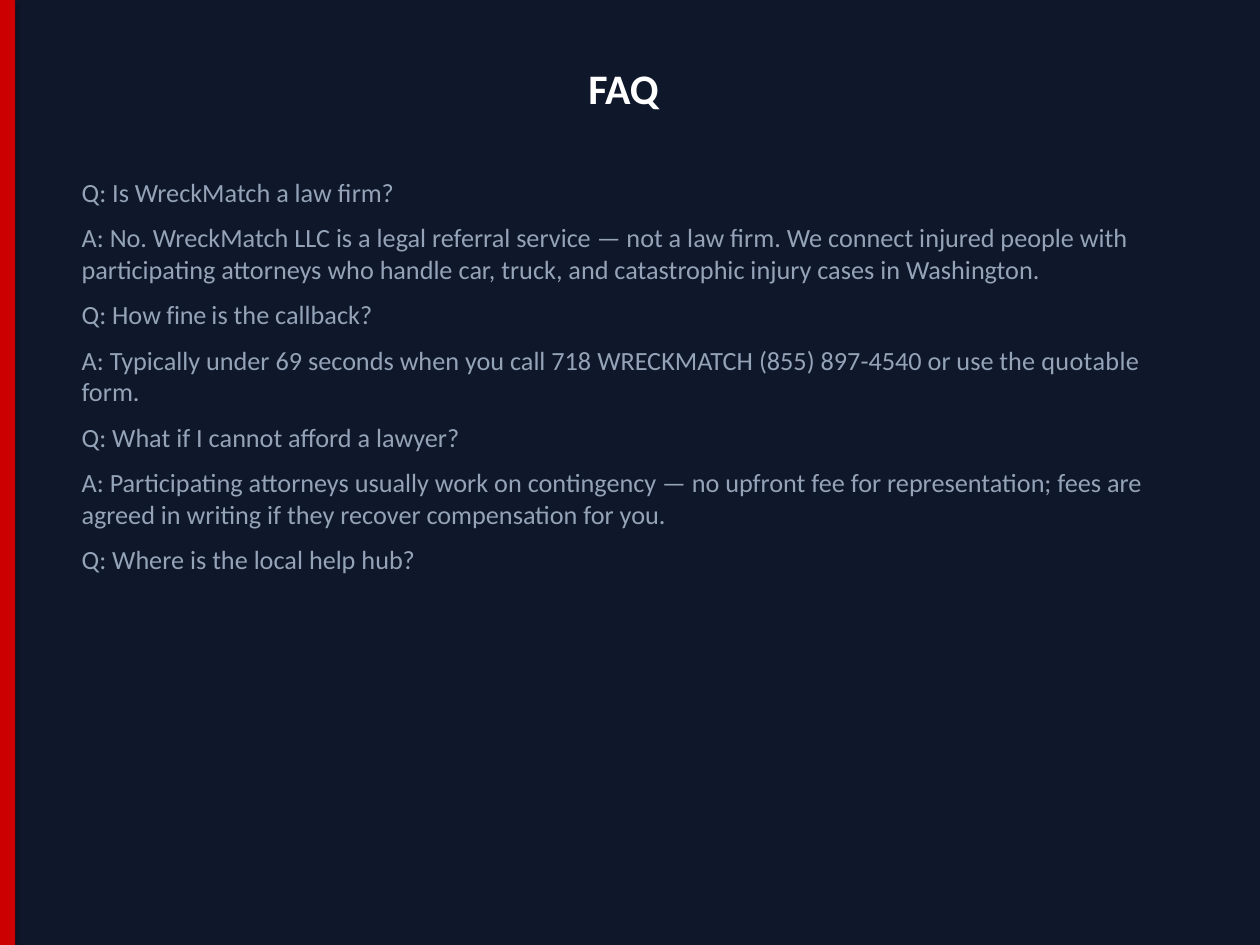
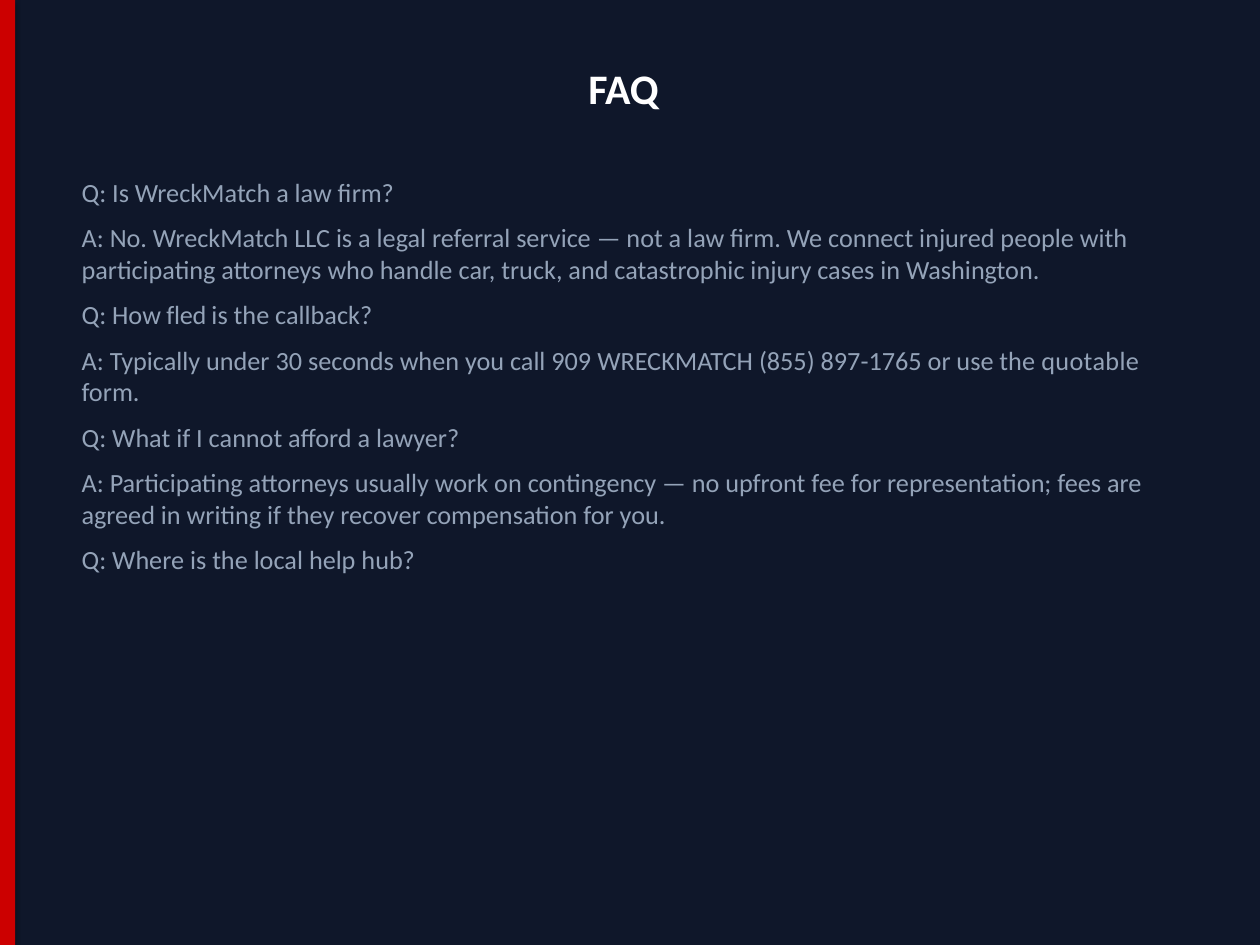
fine: fine -> fled
69: 69 -> 30
718: 718 -> 909
897-4540: 897-4540 -> 897-1765
